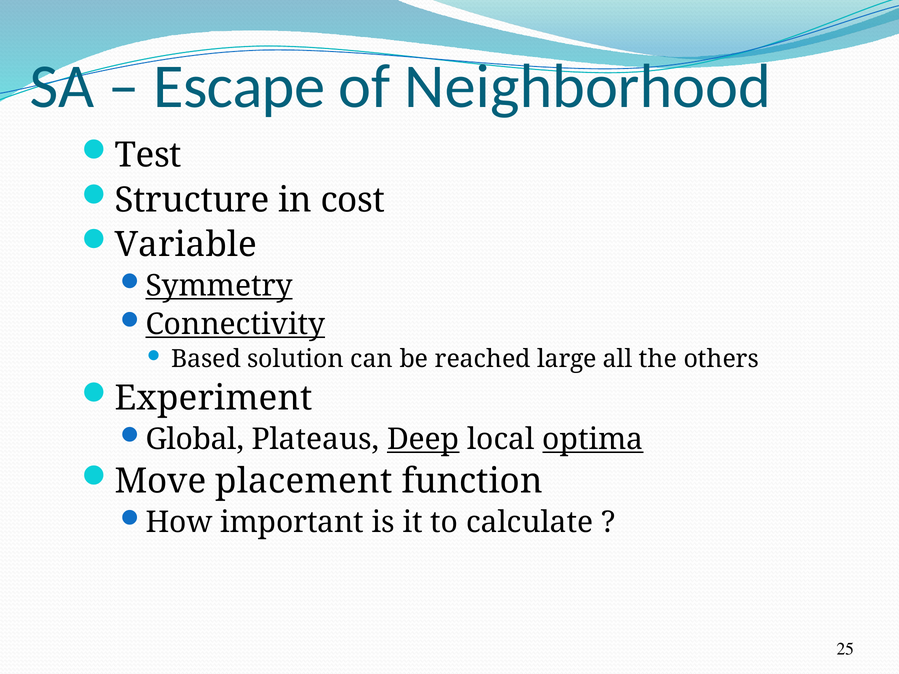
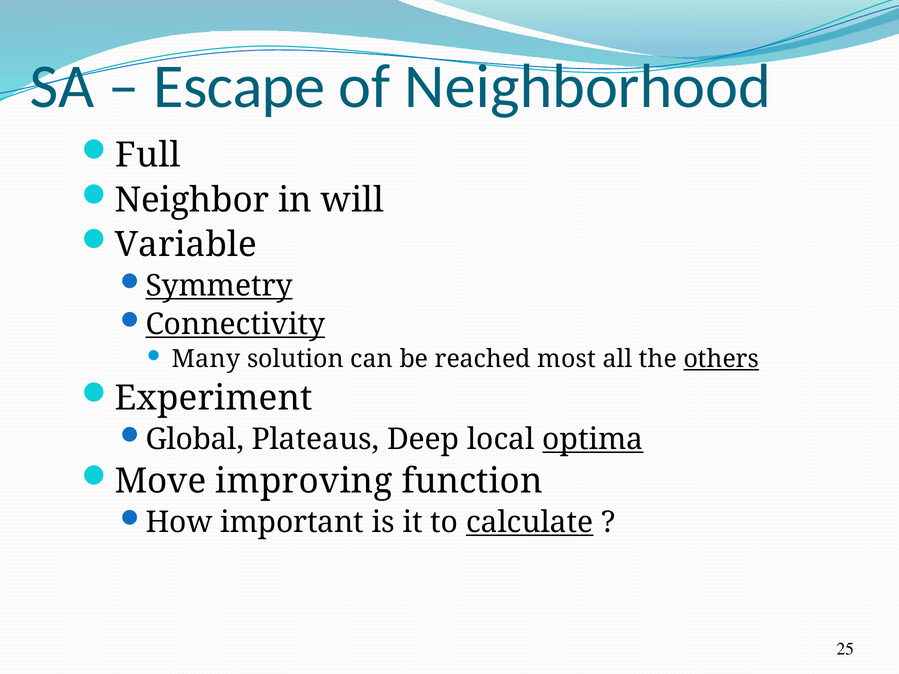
Test: Test -> Full
Structure: Structure -> Neighbor
cost: cost -> will
Based: Based -> Many
large: large -> most
others underline: none -> present
Deep underline: present -> none
placement: placement -> improving
calculate underline: none -> present
